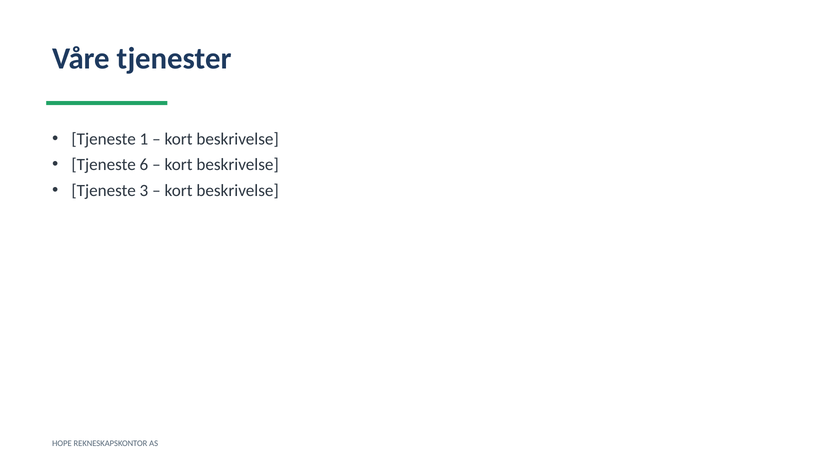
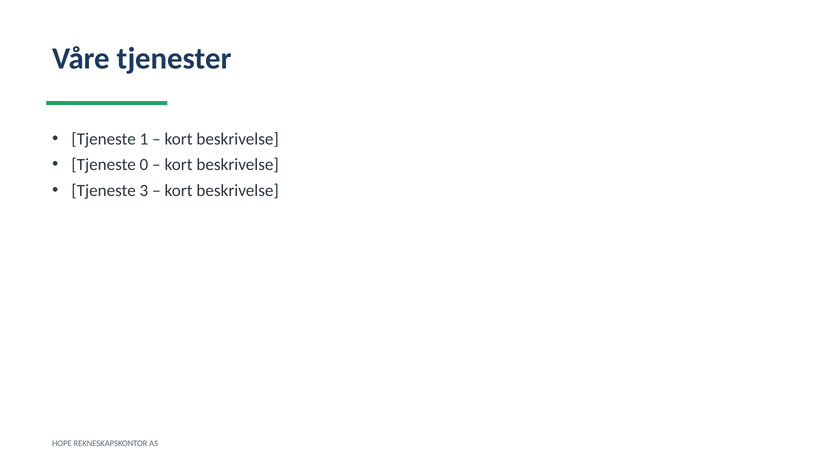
6: 6 -> 0
